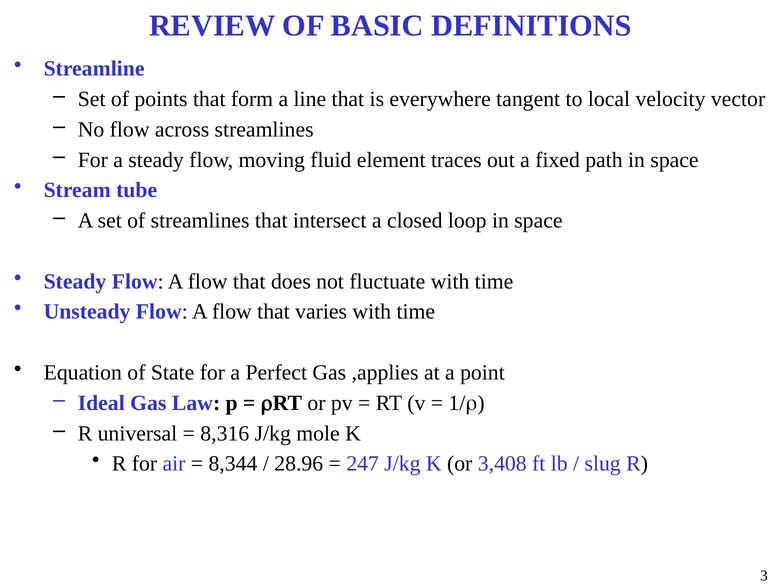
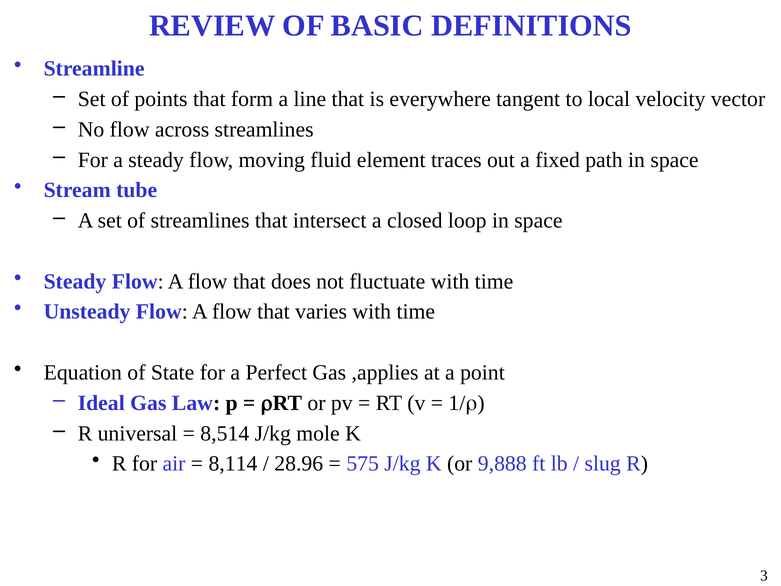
8,316: 8,316 -> 8,514
8,344: 8,344 -> 8,114
247: 247 -> 575
3,408: 3,408 -> 9,888
